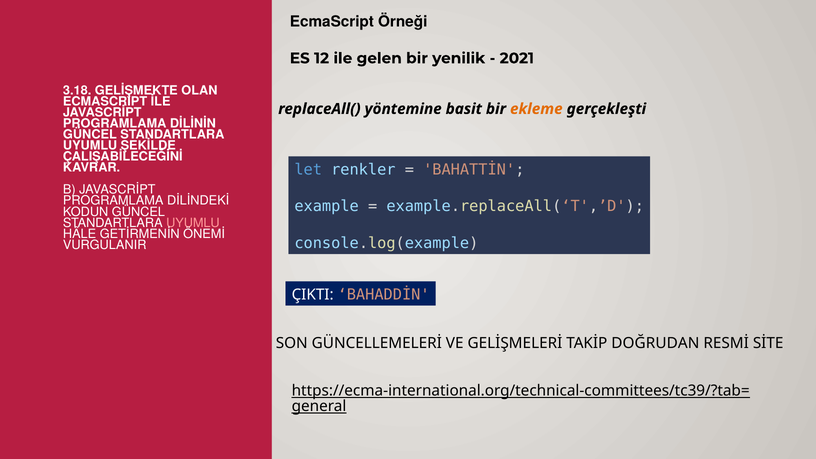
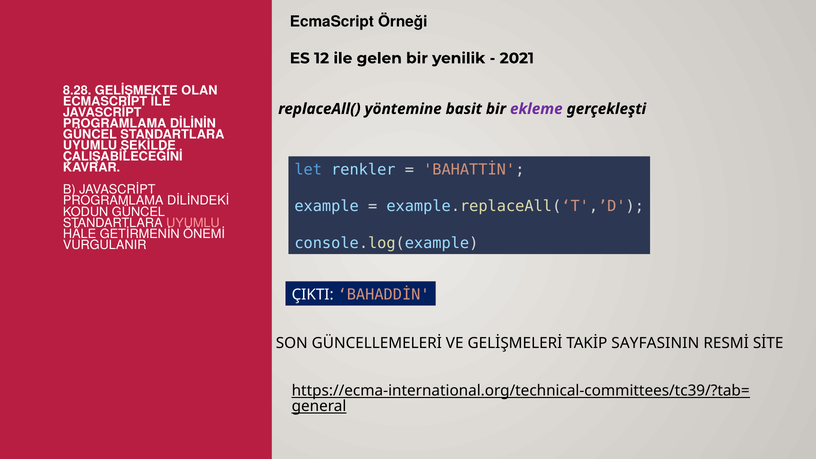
3.18: 3.18 -> 8.28
ekleme colour: orange -> purple
DOĞRUDAN: DOĞRUDAN -> SAYFASININ
